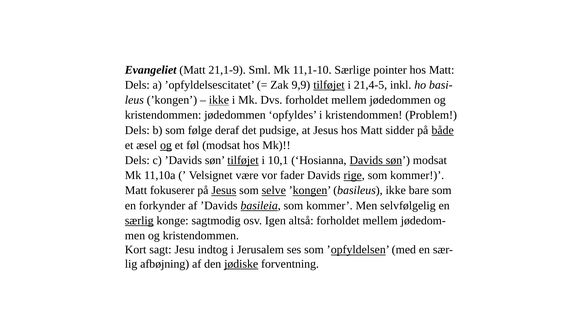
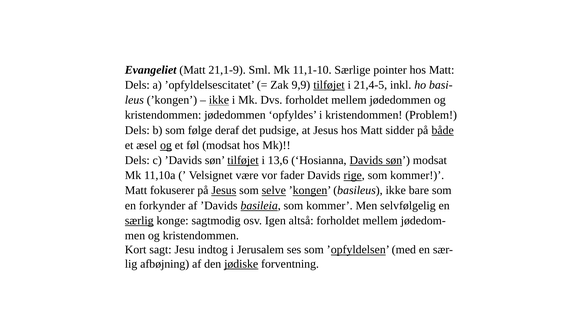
10,1: 10,1 -> 13,6
